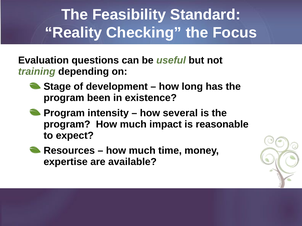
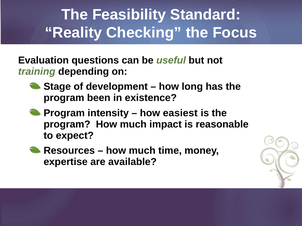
several: several -> easiest
